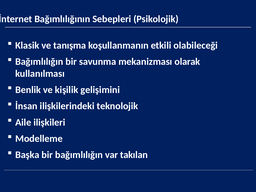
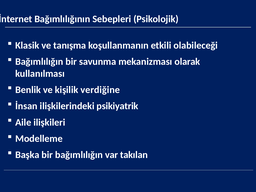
gelişimini: gelişimini -> verdiğine
teknolojik: teknolojik -> psikiyatrik
